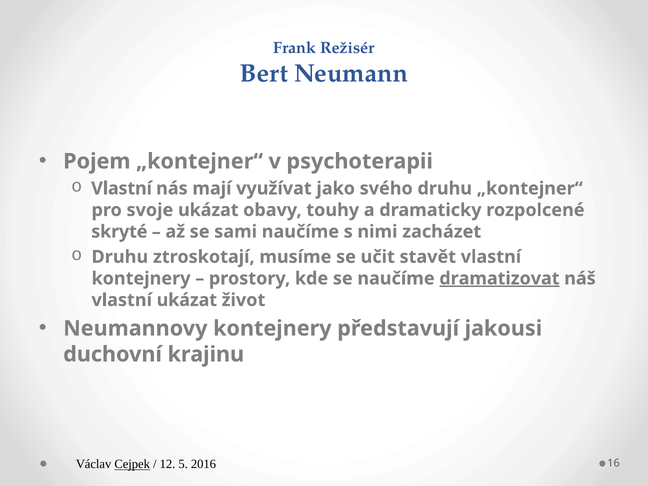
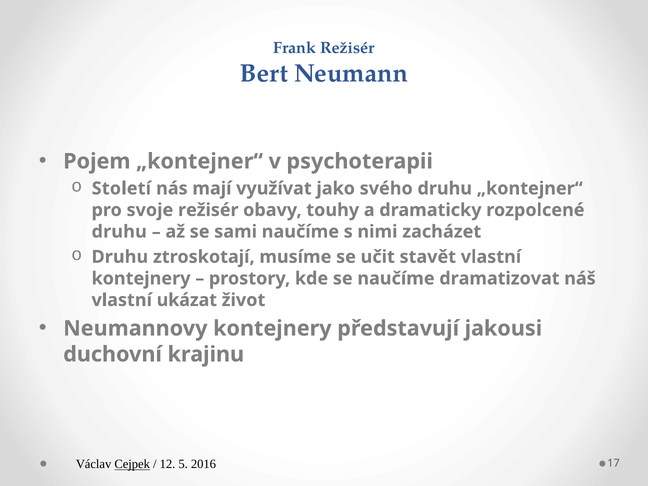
Vlastní at (122, 188): Vlastní -> Století
svoje ukázat: ukázat -> režisér
skryté at (119, 232): skryté -> druhu
dramatizovat underline: present -> none
16: 16 -> 17
